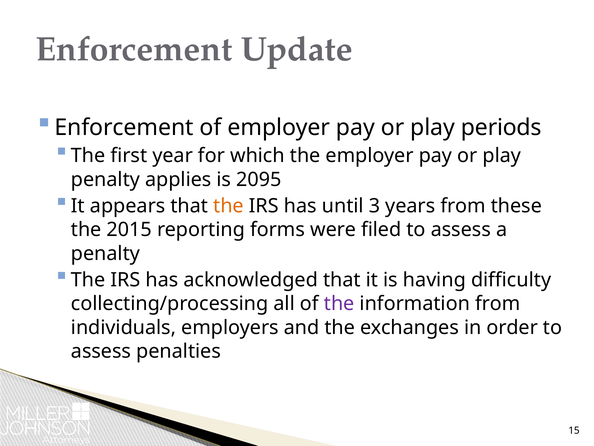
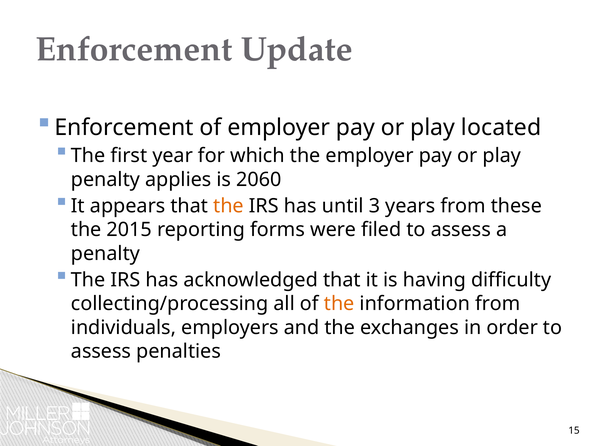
periods: periods -> located
2095: 2095 -> 2060
the at (339, 303) colour: purple -> orange
